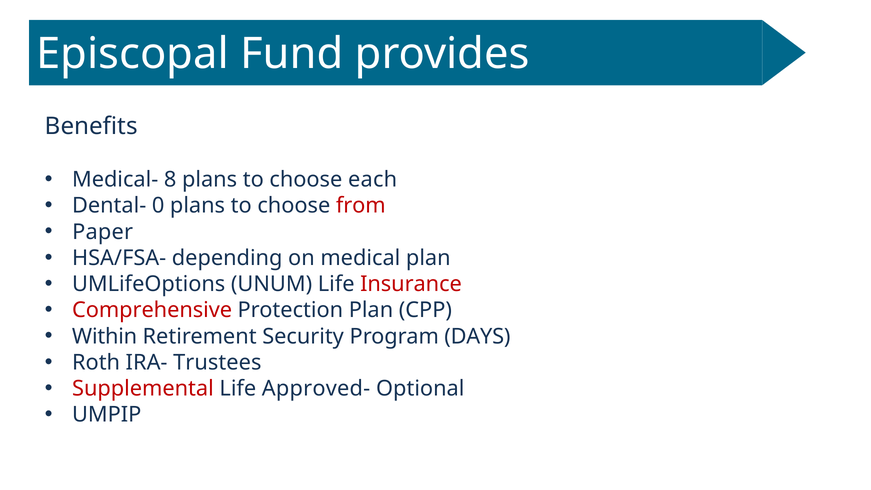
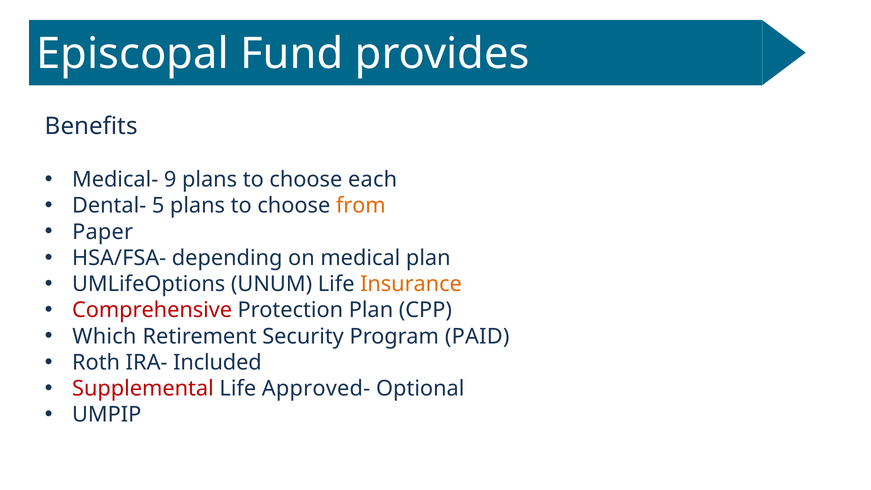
8: 8 -> 9
0: 0 -> 5
from colour: red -> orange
Insurance colour: red -> orange
Within: Within -> Which
DAYS: DAYS -> PAID
Trustees: Trustees -> Included
